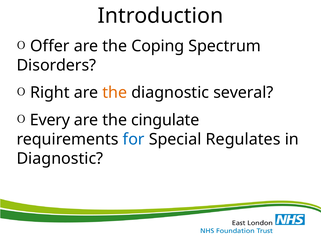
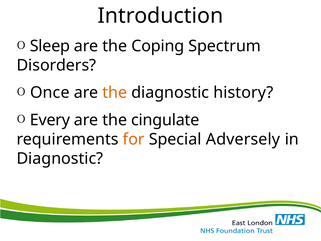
Offer: Offer -> Sleep
Right: Right -> Once
several: several -> history
for colour: blue -> orange
Regulates: Regulates -> Adversely
